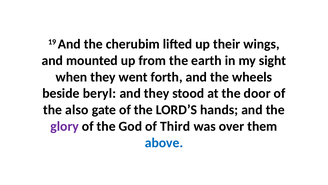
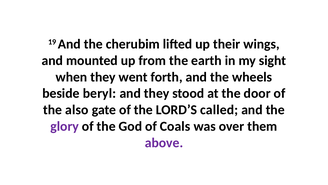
hands: hands -> called
Third: Third -> Coals
above colour: blue -> purple
